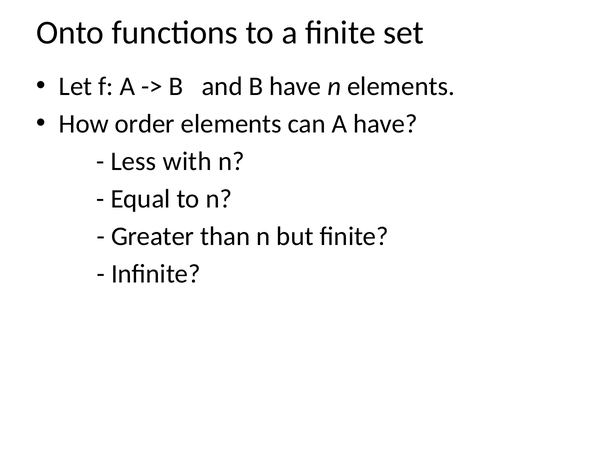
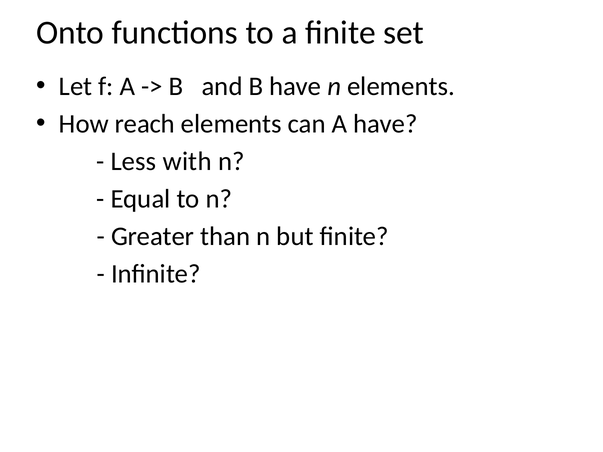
order: order -> reach
